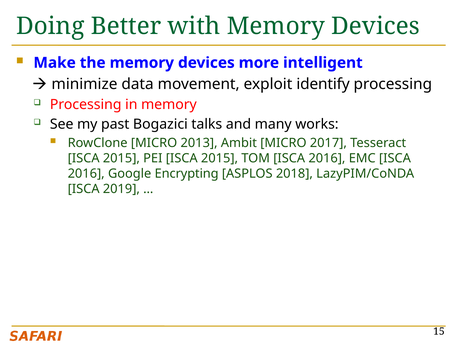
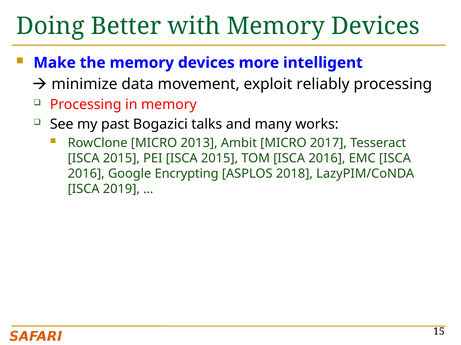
identify: identify -> reliably
